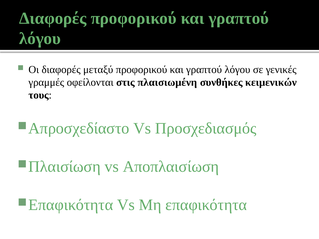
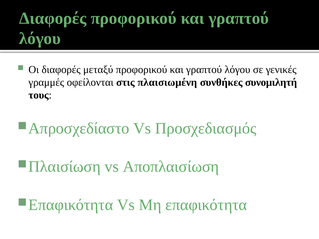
κειμενικών: κειμενικών -> συνομιλητή
